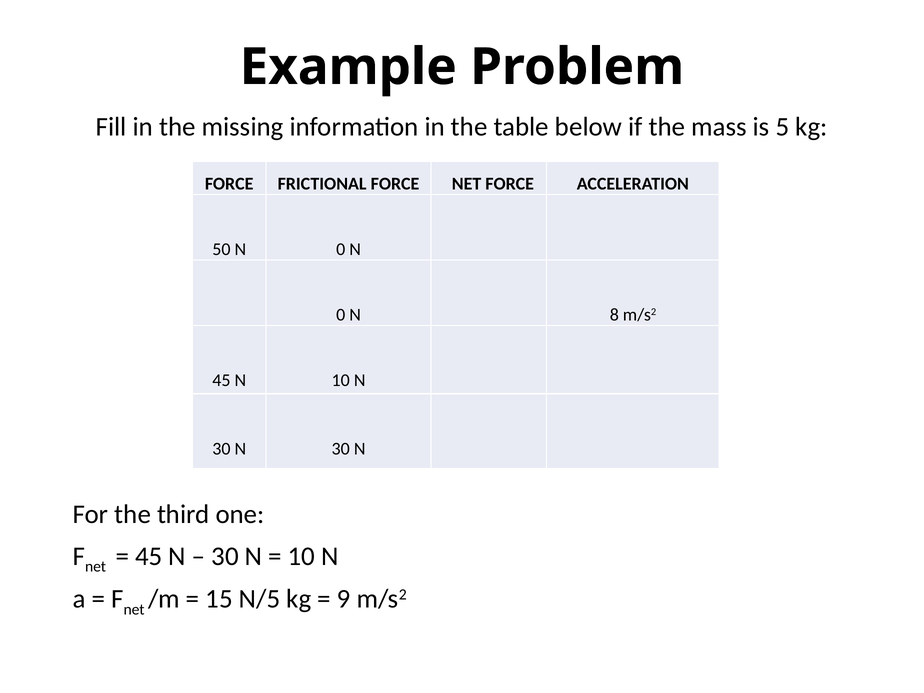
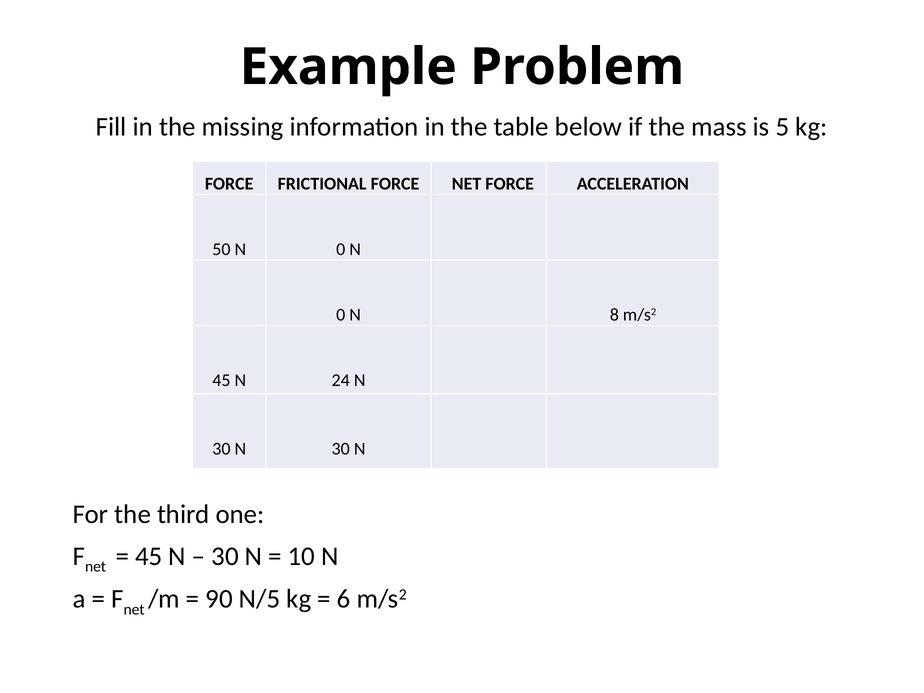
N 10: 10 -> 24
15: 15 -> 90
9: 9 -> 6
